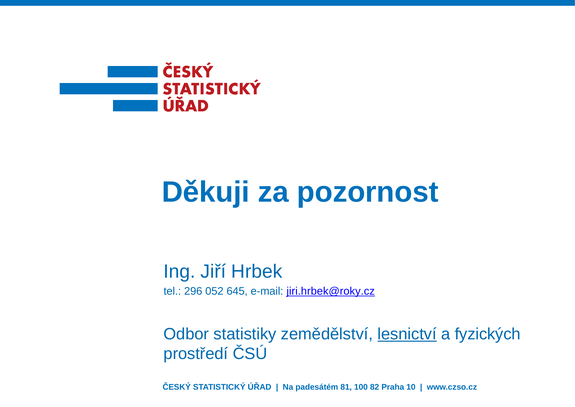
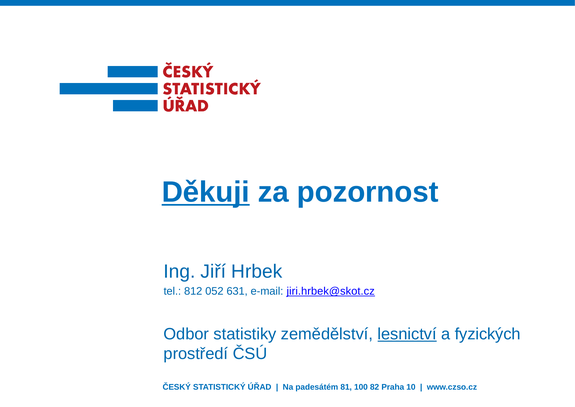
Děkuji underline: none -> present
296: 296 -> 812
645: 645 -> 631
jiri.hrbek@roky.cz: jiri.hrbek@roky.cz -> jiri.hrbek@skot.cz
